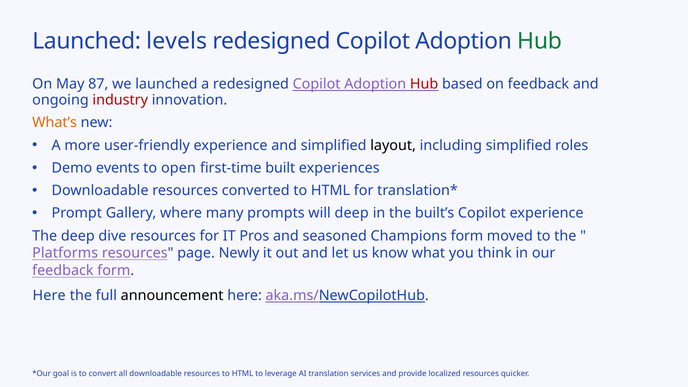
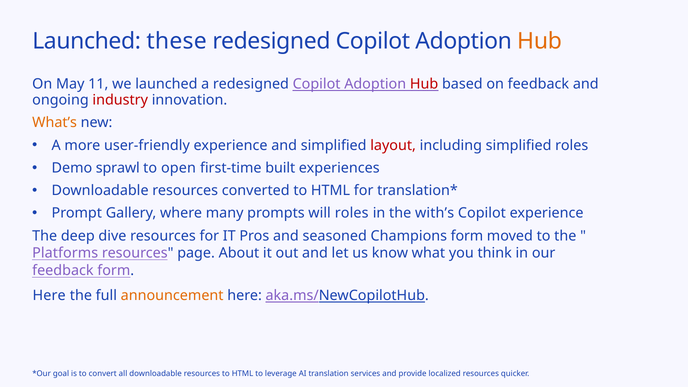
levels: levels -> these
Hub at (540, 41) colour: green -> orange
87: 87 -> 11
layout colour: black -> red
events: events -> sprawl
will deep: deep -> roles
built’s: built’s -> with’s
Newly: Newly -> About
announcement colour: black -> orange
